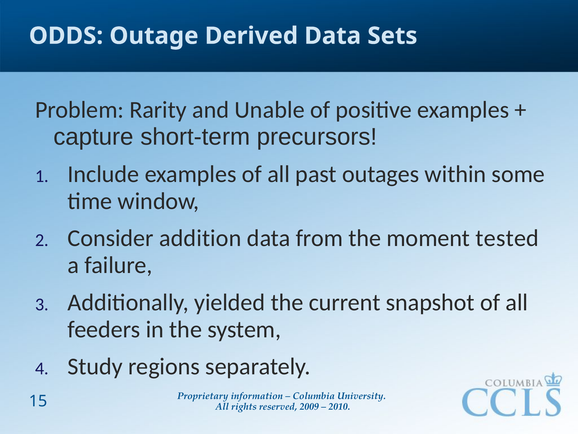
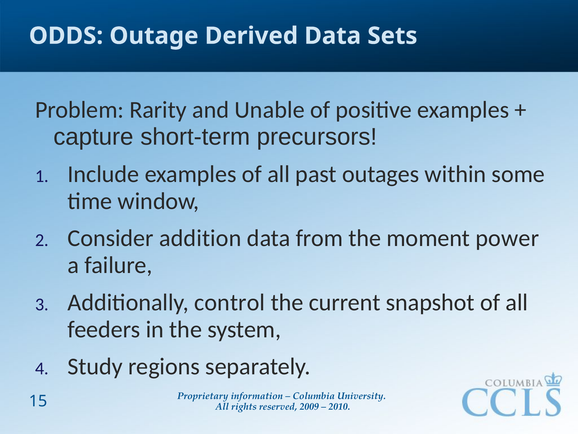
tested: tested -> power
yielded: yielded -> control
